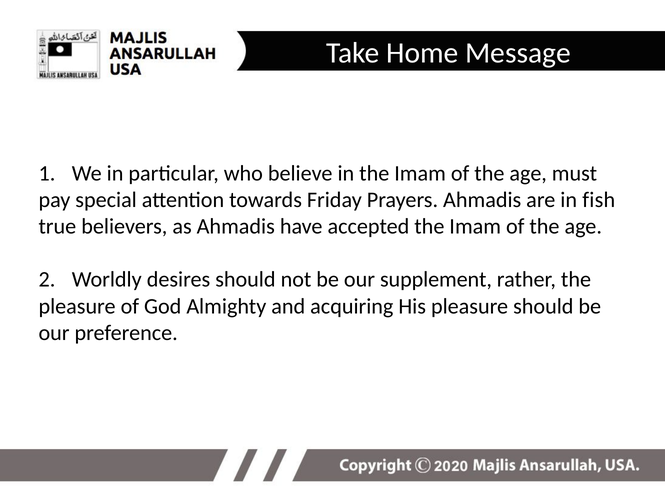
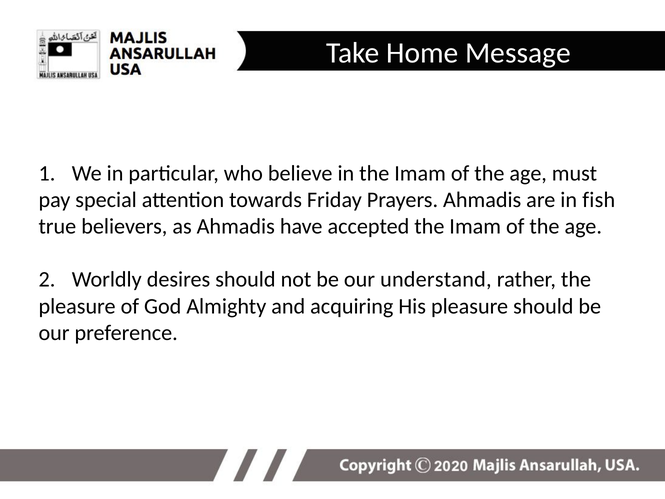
supplement: supplement -> understand
